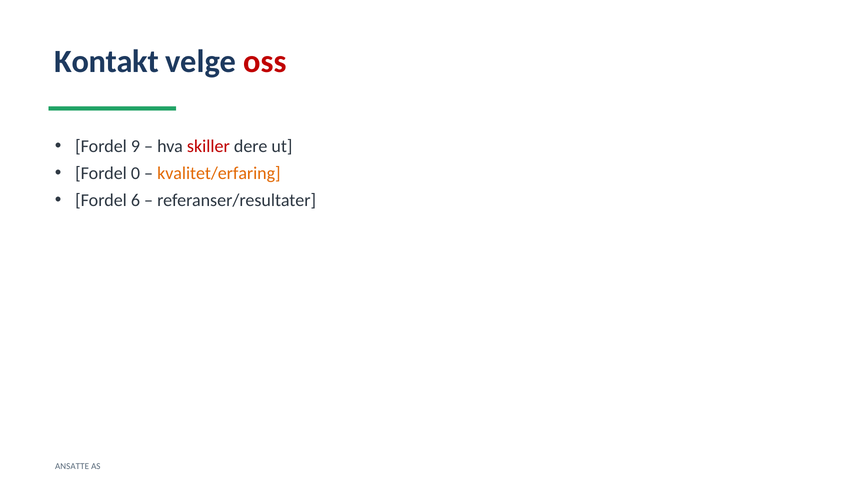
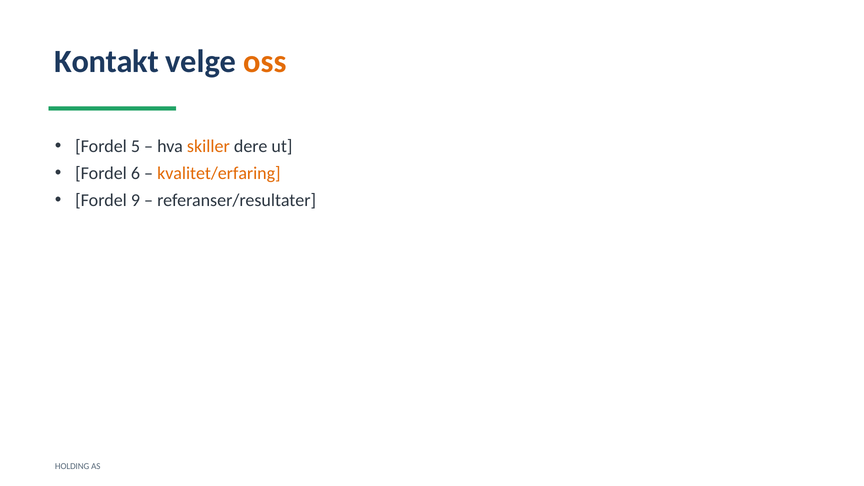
oss colour: red -> orange
9: 9 -> 5
skiller colour: red -> orange
0: 0 -> 6
6: 6 -> 9
ANSATTE: ANSATTE -> HOLDING
